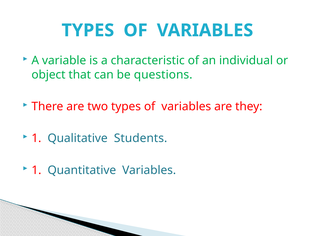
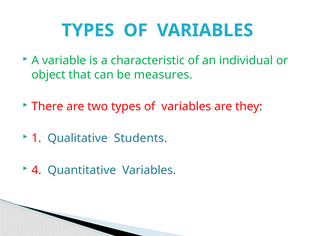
questions: questions -> measures
1 at (36, 170): 1 -> 4
